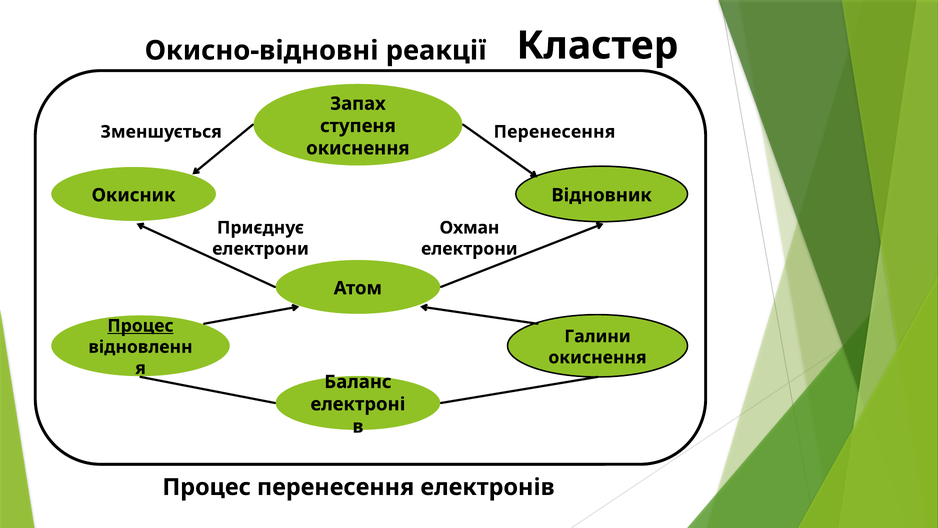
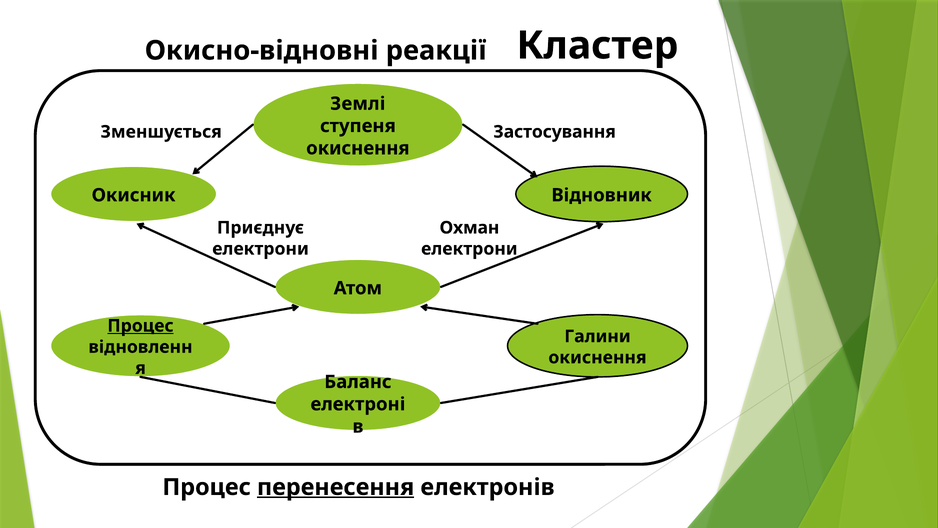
Запах: Запах -> Землі
Перенесення at (554, 132): Перенесення -> Застосування
перенесення at (336, 487) underline: none -> present
